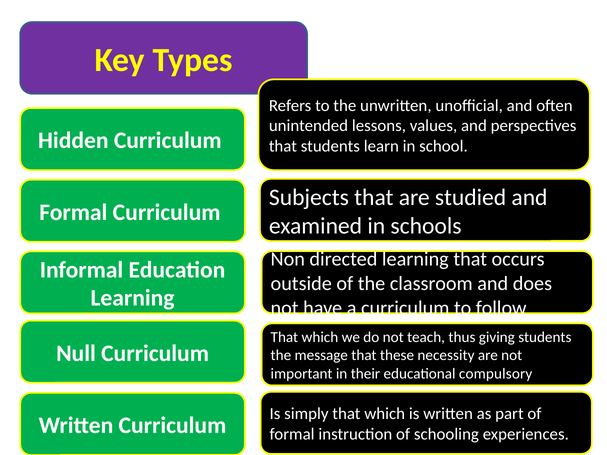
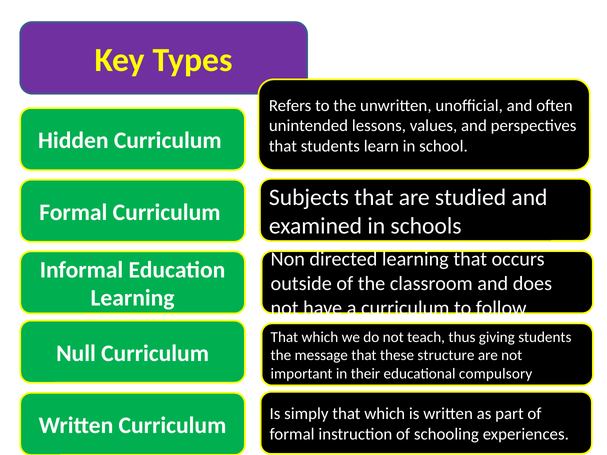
necessity: necessity -> structure
